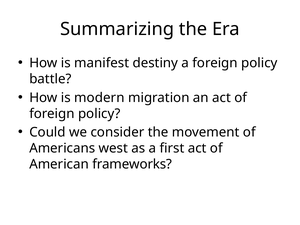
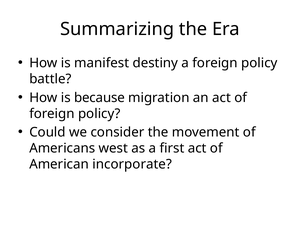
modern: modern -> because
frameworks: frameworks -> incorporate
